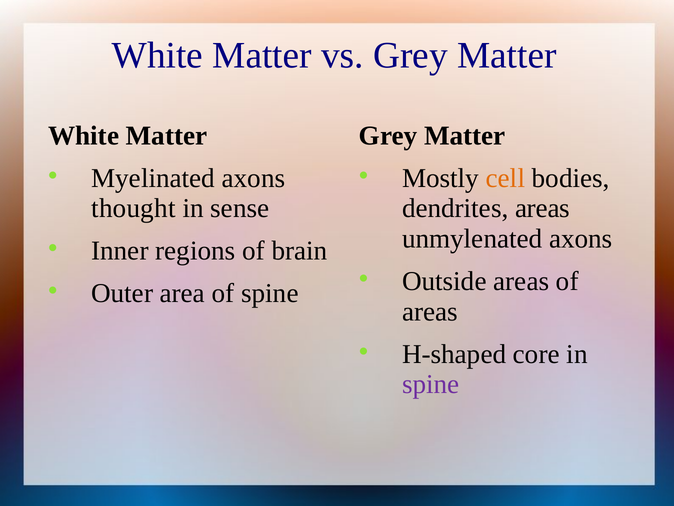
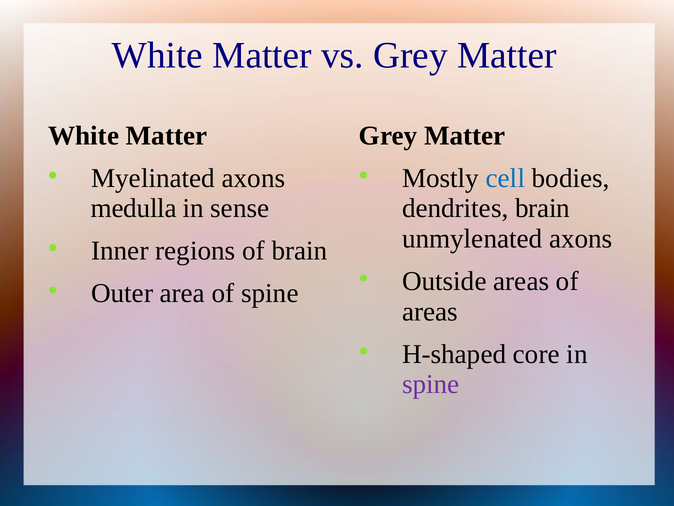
cell colour: orange -> blue
thought: thought -> medulla
dendrites areas: areas -> brain
